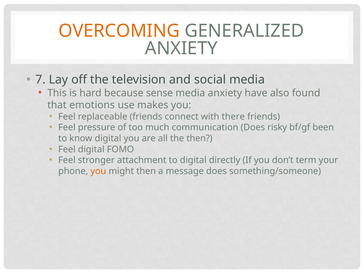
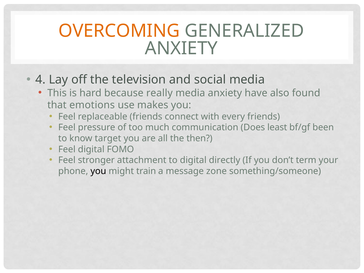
7: 7 -> 4
sense: sense -> really
there: there -> every
risky: risky -> least
know digital: digital -> target
you at (98, 171) colour: orange -> black
might then: then -> train
message does: does -> zone
